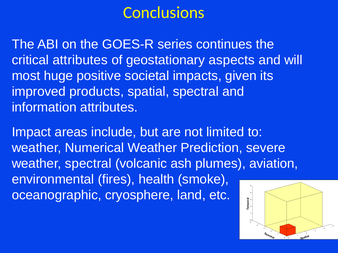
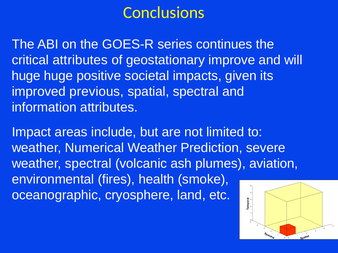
aspects: aspects -> improve
most at (26, 76): most -> huge
products: products -> previous
